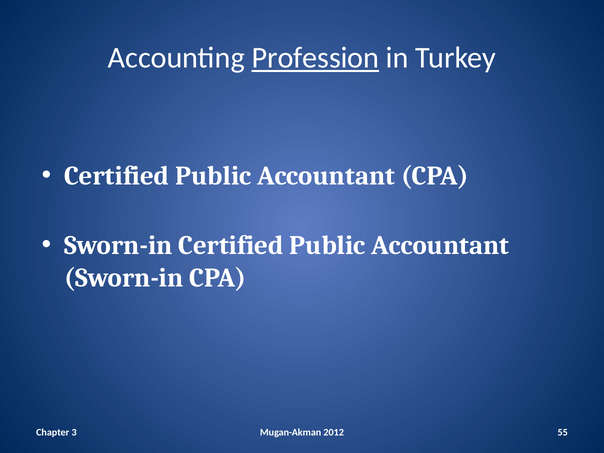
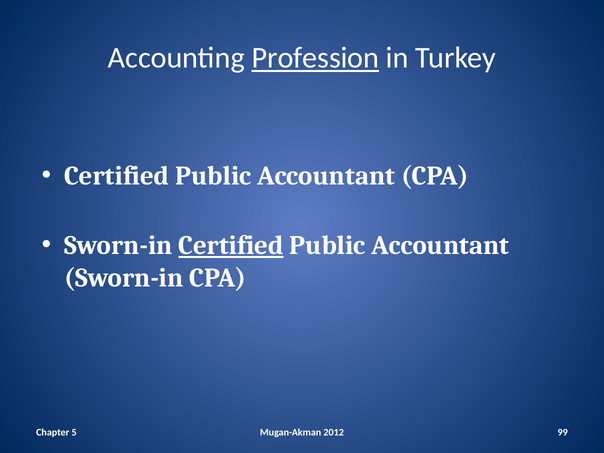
Certified at (231, 246) underline: none -> present
3: 3 -> 5
55: 55 -> 99
